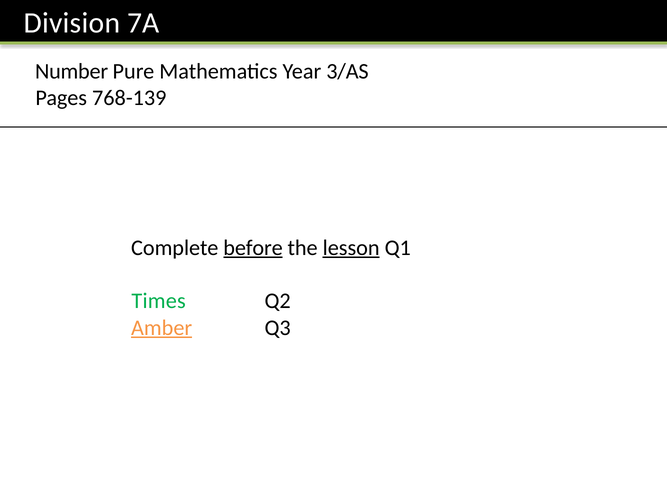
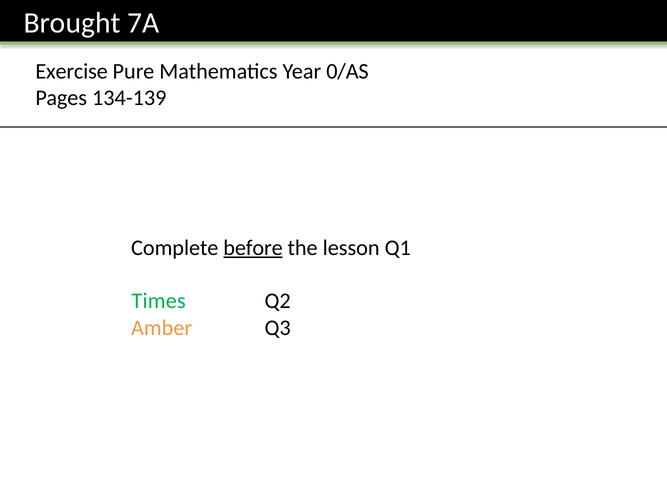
Division: Division -> Brought
Number: Number -> Exercise
3/AS: 3/AS -> 0/AS
768-139: 768-139 -> 134-139
lesson underline: present -> none
Amber underline: present -> none
